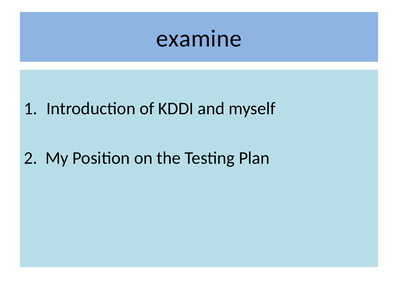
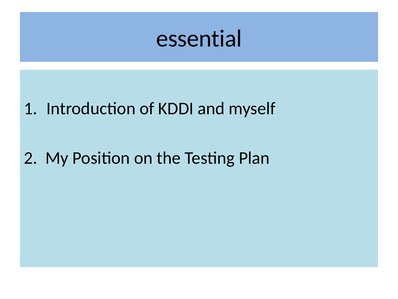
examine: examine -> essential
